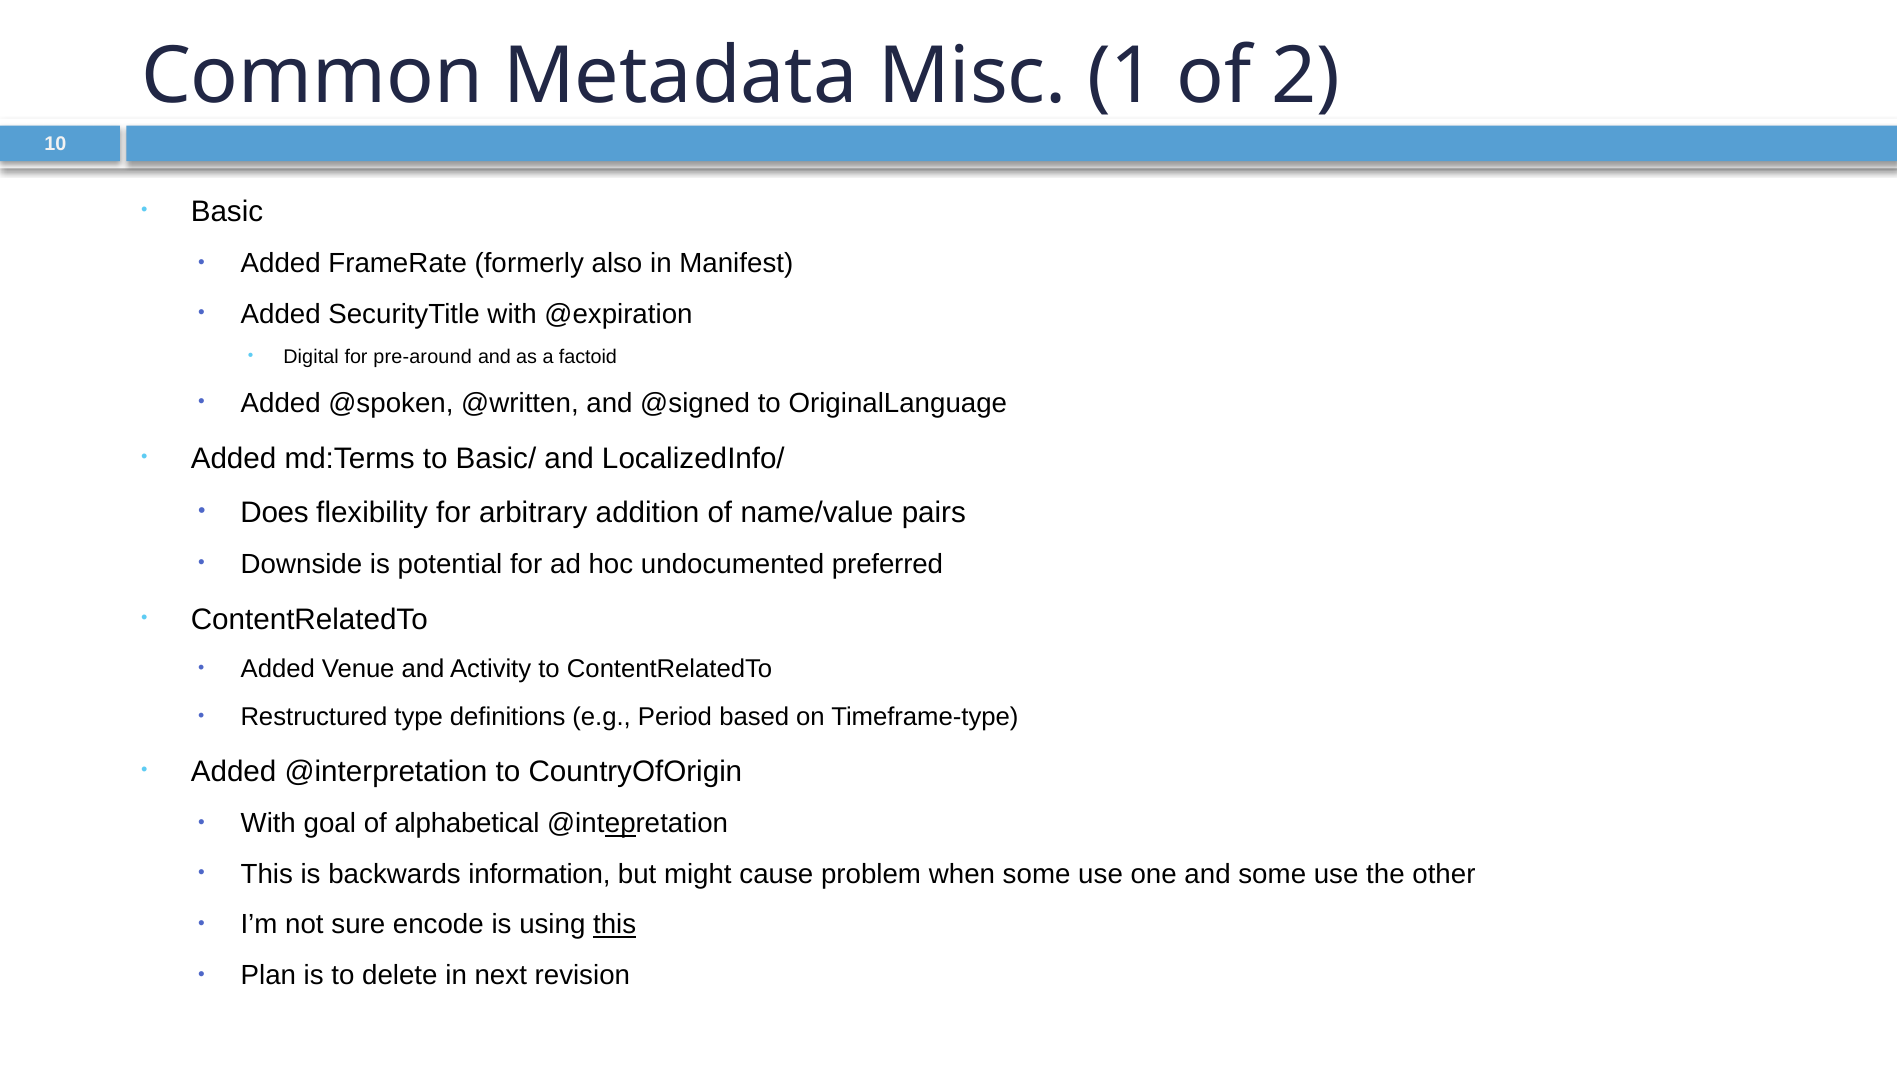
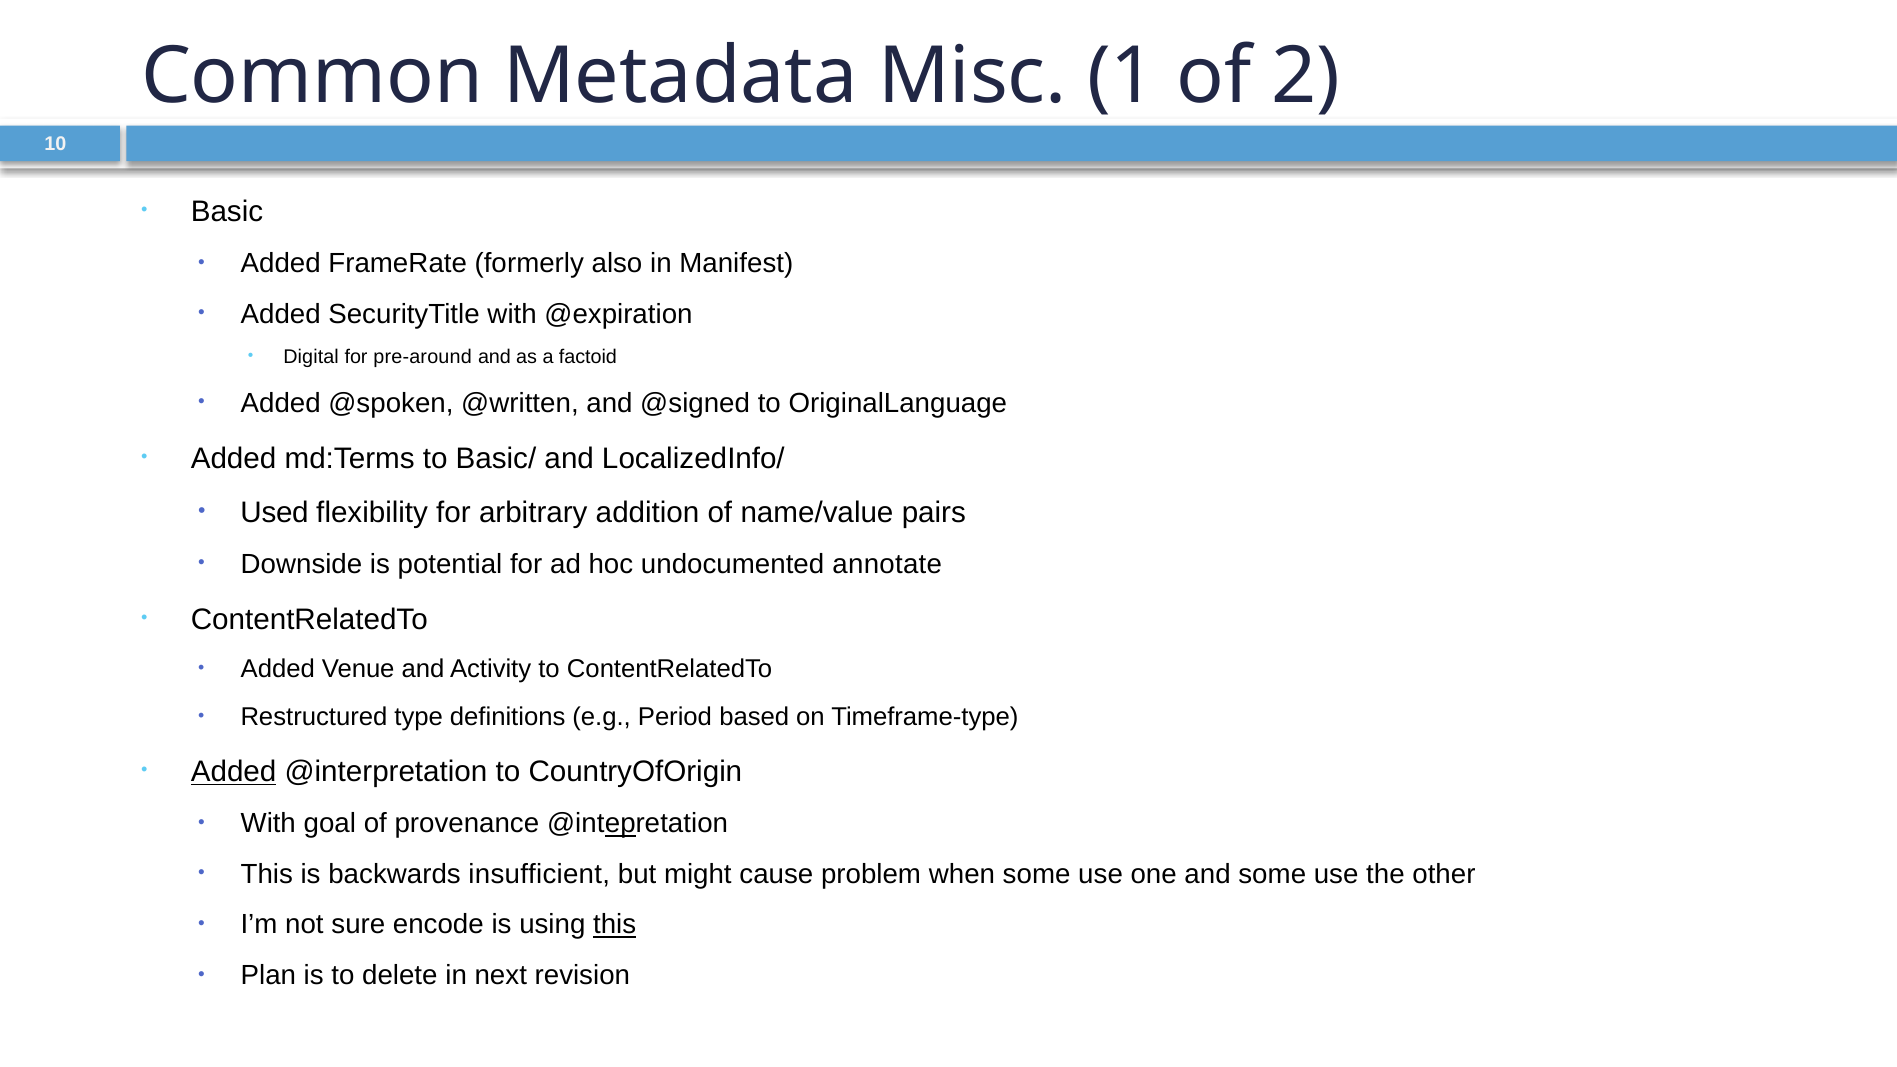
Does: Does -> Used
preferred: preferred -> annotate
Added at (234, 772) underline: none -> present
alphabetical: alphabetical -> provenance
information: information -> insufficient
